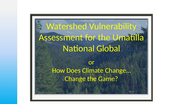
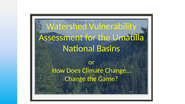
Global: Global -> Basins
